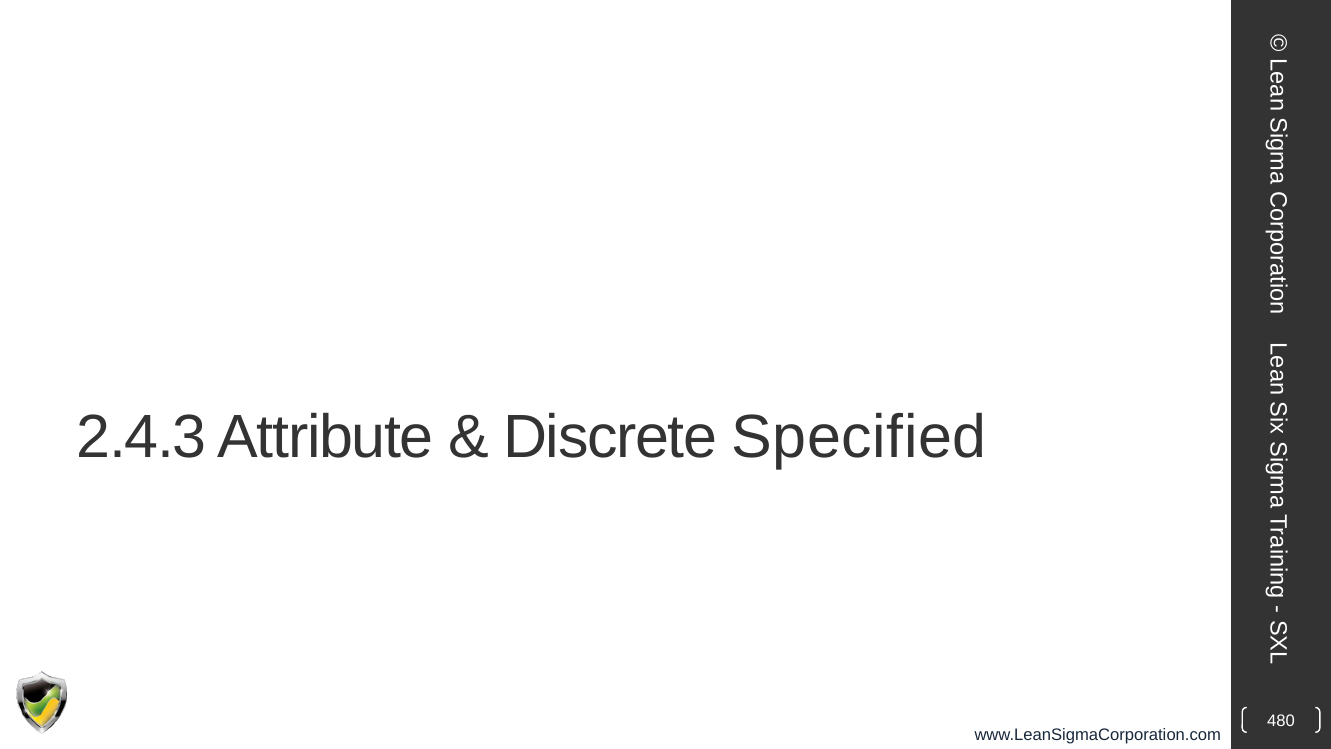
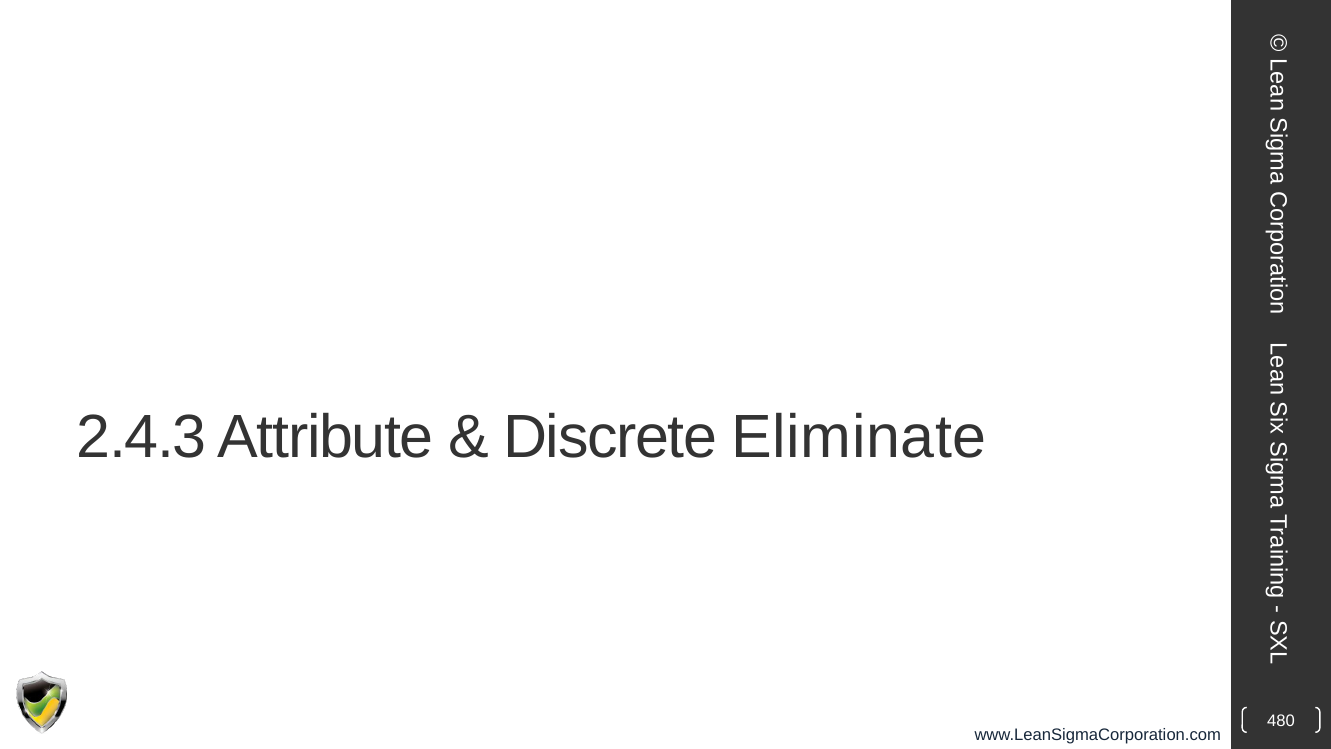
Specified: Specified -> Eliminate
